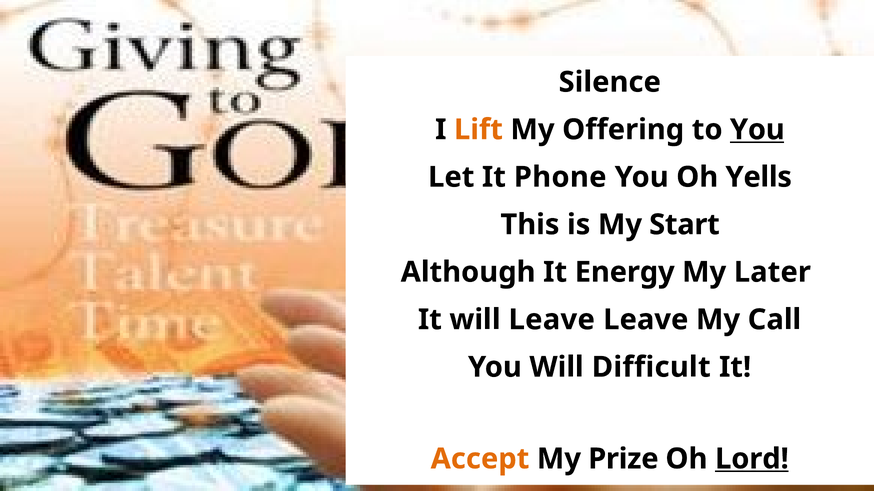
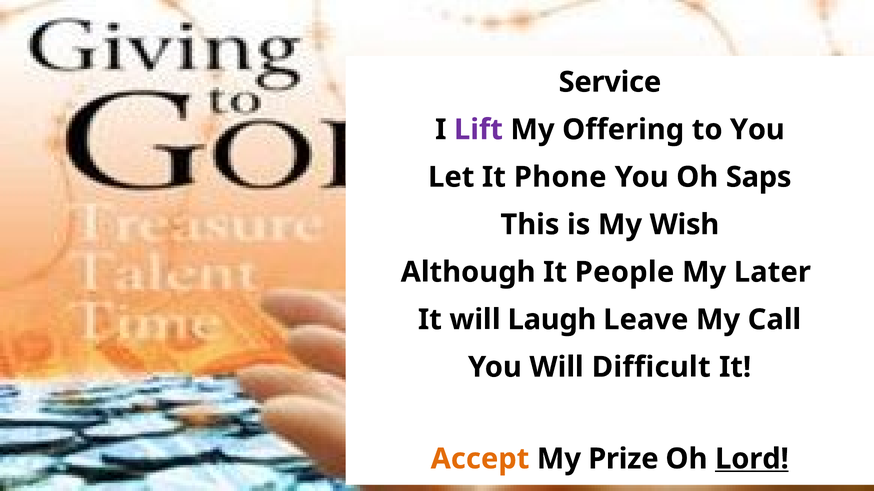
Silence: Silence -> Service
Lift colour: orange -> purple
You at (757, 130) underline: present -> none
Yells: Yells -> Saps
Start: Start -> Wish
Energy: Energy -> People
will Leave: Leave -> Laugh
